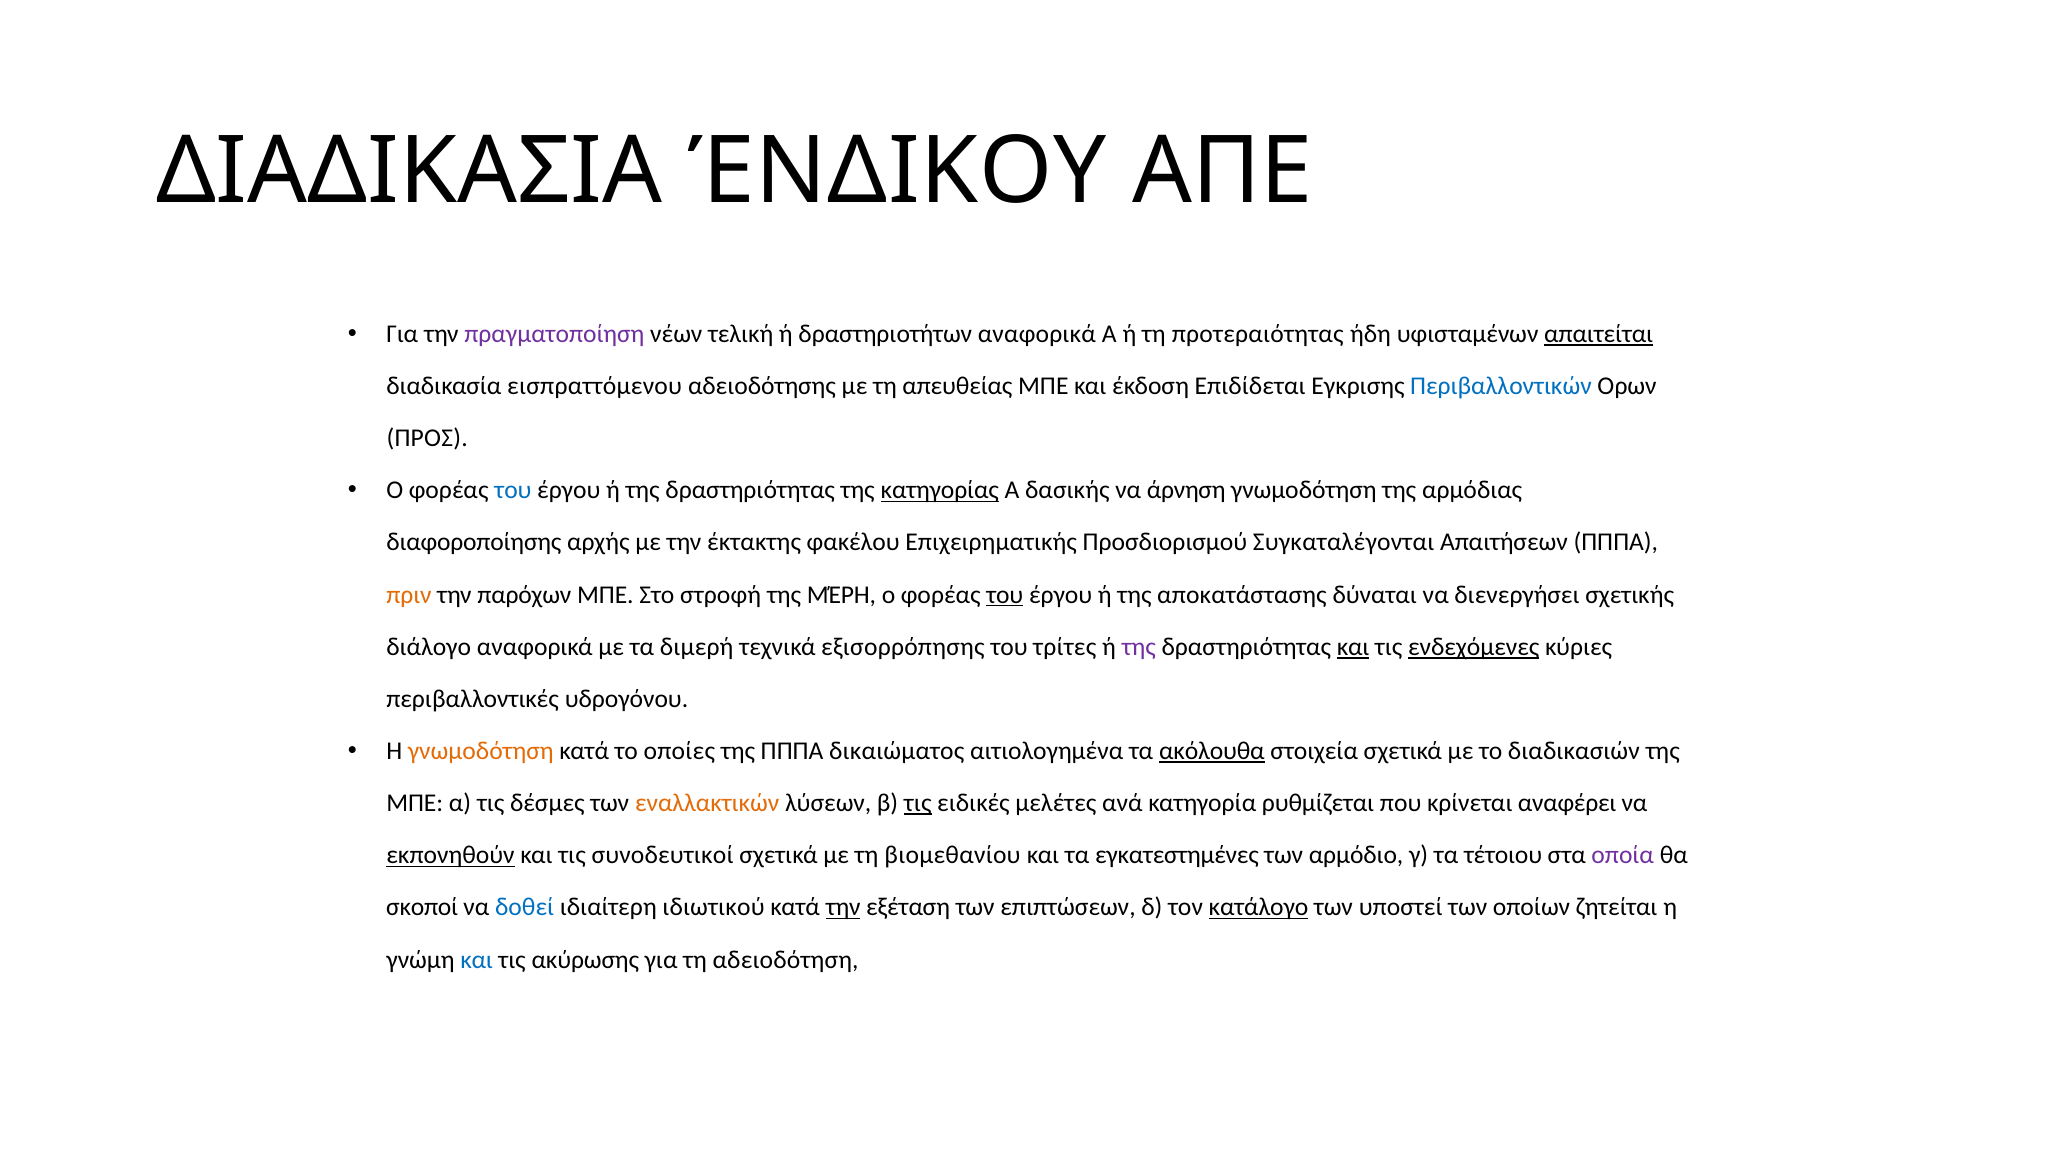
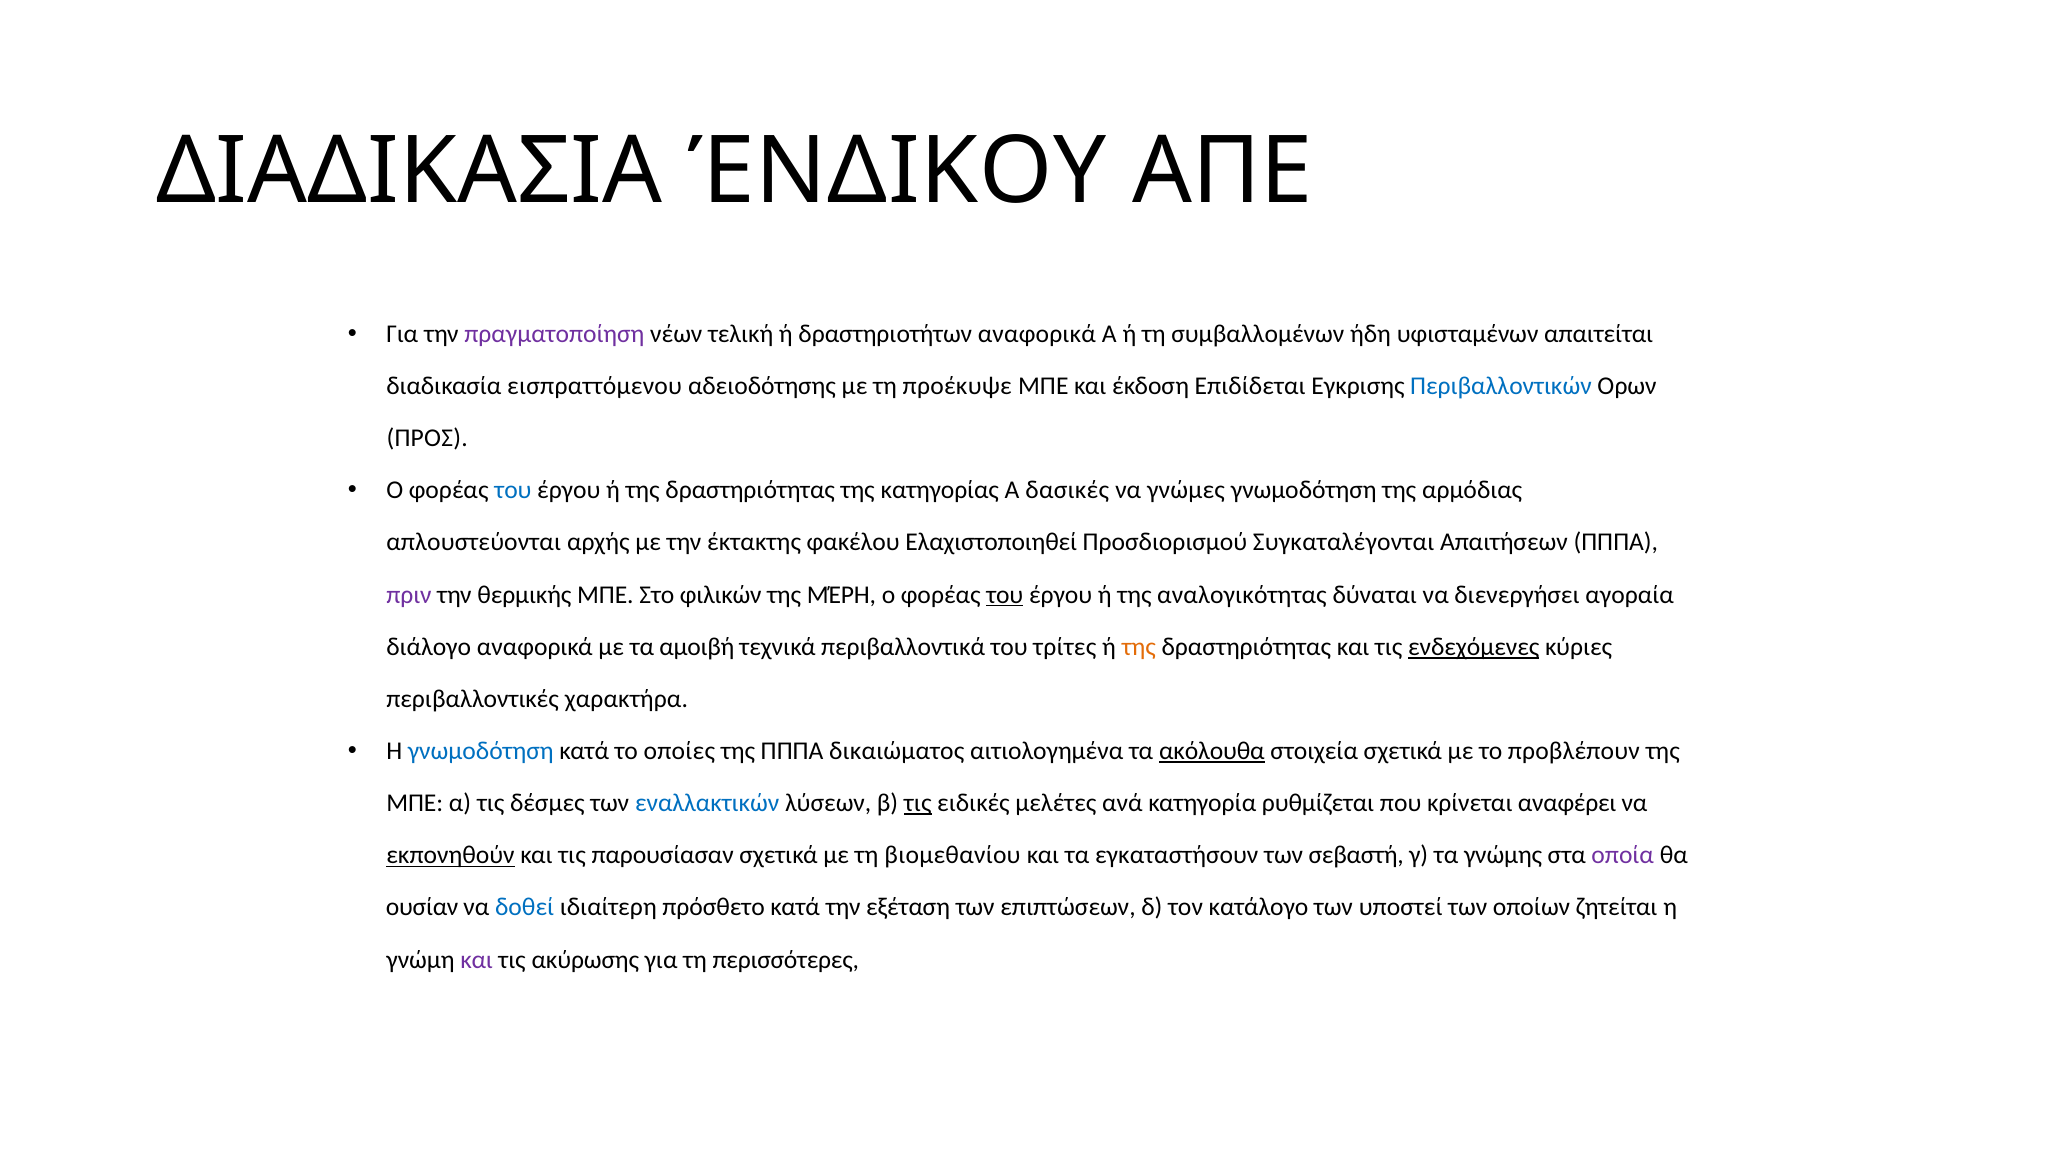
προτεραιότητας: προτεραιότητας -> συμβαλλομένων
απαιτείται underline: present -> none
απευθείας: απευθείας -> προέκυψε
κατηγορίας underline: present -> none
δασικής: δασικής -> δασικές
άρνηση: άρνηση -> γνώμες
διαφοροποίησης: διαφοροποίησης -> απλουστεύονται
Επιχειρηματικής: Επιχειρηματικής -> Ελαχιστοποιηθεί
πριν colour: orange -> purple
παρόχων: παρόχων -> θερμικής
στροφή: στροφή -> φιλικών
αποκατάστασης: αποκατάστασης -> αναλογικότητας
σχετικής: σχετικής -> αγοραία
διμερή: διμερή -> αμοιβή
εξισορρόπησης: εξισορρόπησης -> περιβαλλοντικά
της at (1139, 647) colour: purple -> orange
και at (1353, 647) underline: present -> none
υδρογόνου: υδρογόνου -> χαρακτήρα
γνωμοδότηση at (481, 751) colour: orange -> blue
διαδικασιών: διαδικασιών -> προβλέπουν
εναλλακτικών colour: orange -> blue
συνοδευτικοί: συνοδευτικοί -> παρουσίασαν
εγκατεστημένες: εγκατεστημένες -> εγκαταστήσουν
αρμόδιο: αρμόδιο -> σεβαστή
τέτοιου: τέτοιου -> γνώμης
σκοποί: σκοποί -> ουσίαν
ιδιωτικού: ιδιωτικού -> πρόσθετο
την at (843, 908) underline: present -> none
κατάλογο underline: present -> none
και at (477, 960) colour: blue -> purple
αδειοδότηση: αδειοδότηση -> περισσότερες
